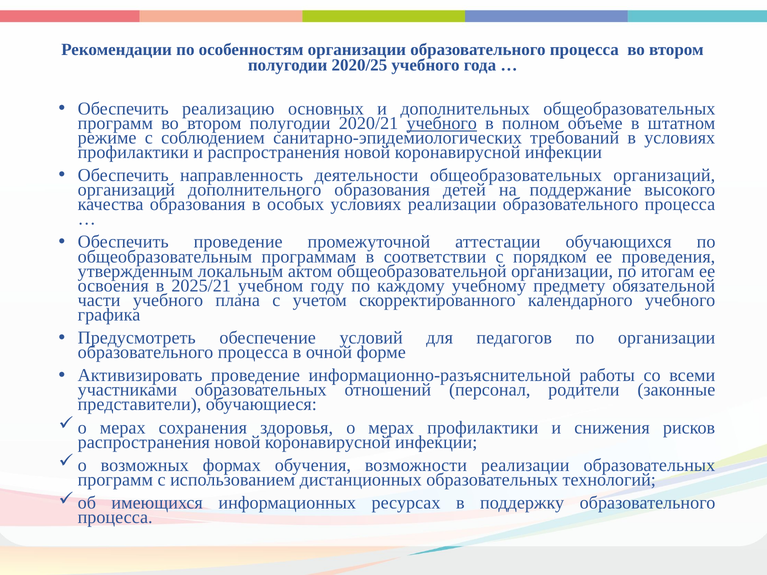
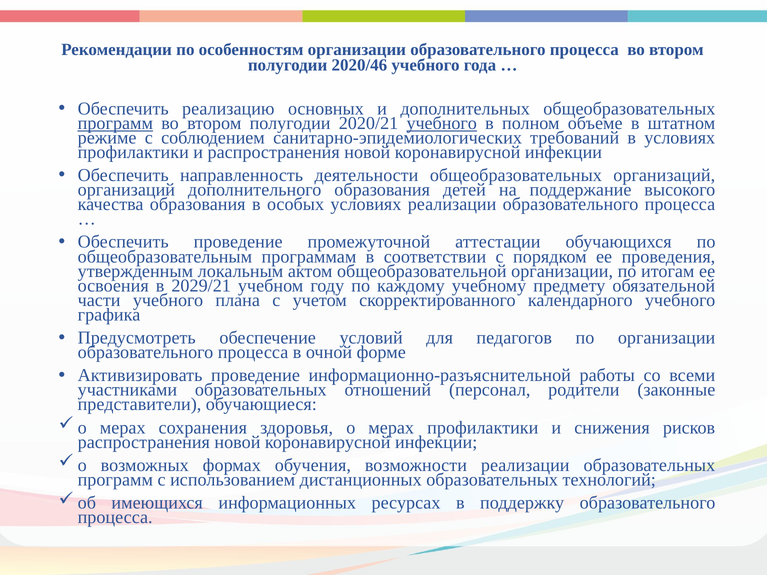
2020/25: 2020/25 -> 2020/46
программ at (115, 123) underline: none -> present
2025/21: 2025/21 -> 2029/21
